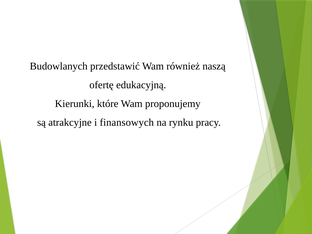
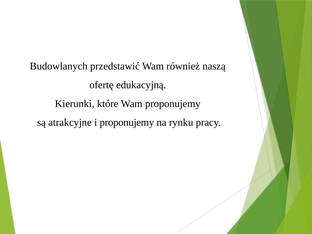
i finansowych: finansowych -> proponujemy
